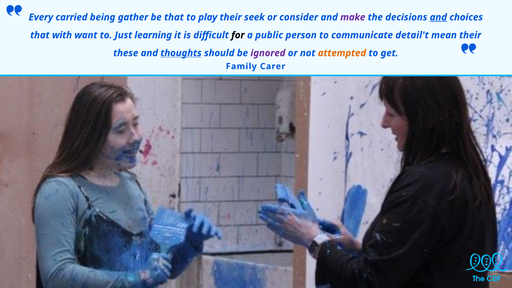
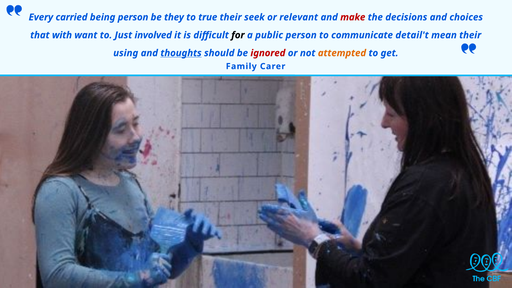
being gather: gather -> person
be that: that -> they
play: play -> true
consider: consider -> relevant
make colour: purple -> red
and at (438, 17) underline: present -> none
learning: learning -> involved
these: these -> using
ignored colour: purple -> red
